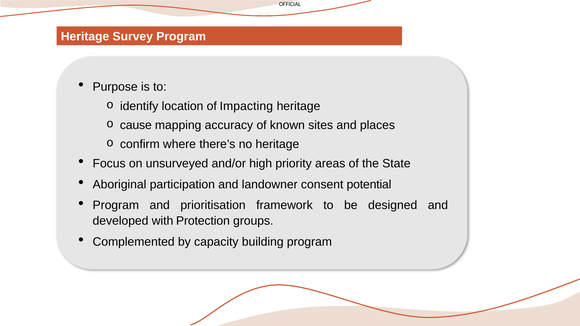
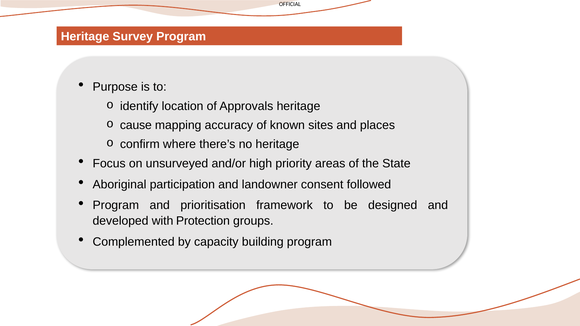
Impacting: Impacting -> Approvals
potential: potential -> followed
